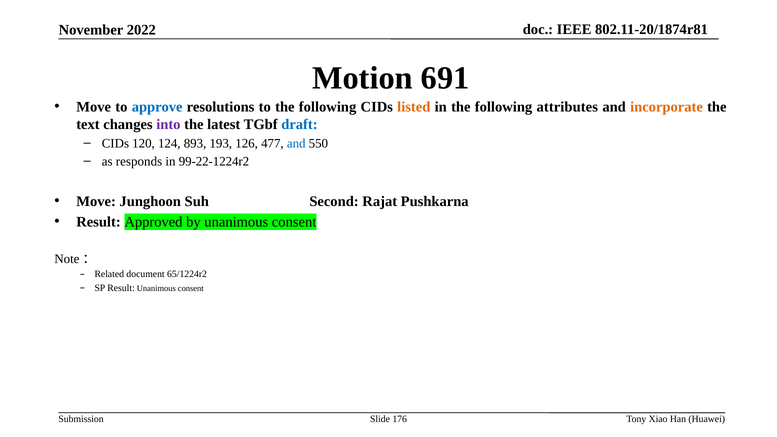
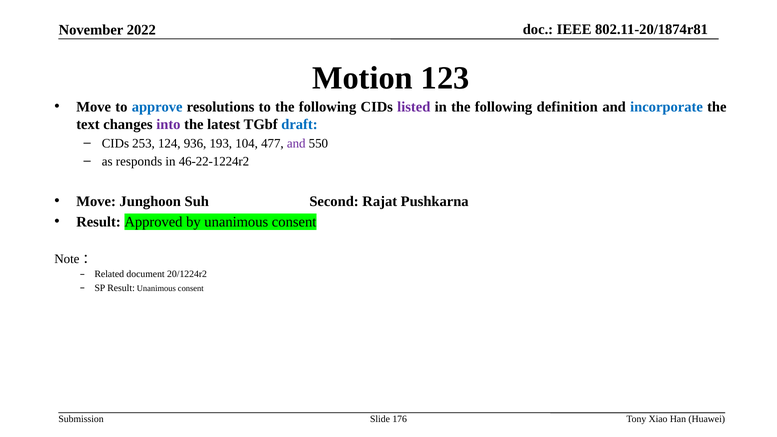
691: 691 -> 123
listed colour: orange -> purple
attributes: attributes -> definition
incorporate colour: orange -> blue
120: 120 -> 253
893: 893 -> 936
126: 126 -> 104
and at (296, 143) colour: blue -> purple
99-22-1224r2: 99-22-1224r2 -> 46-22-1224r2
65/1224r2: 65/1224r2 -> 20/1224r2
